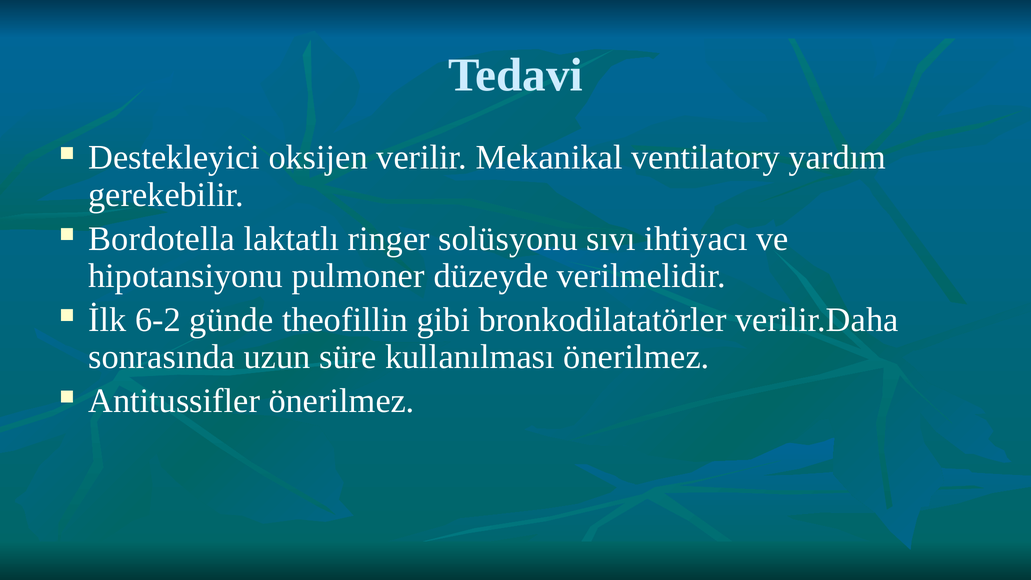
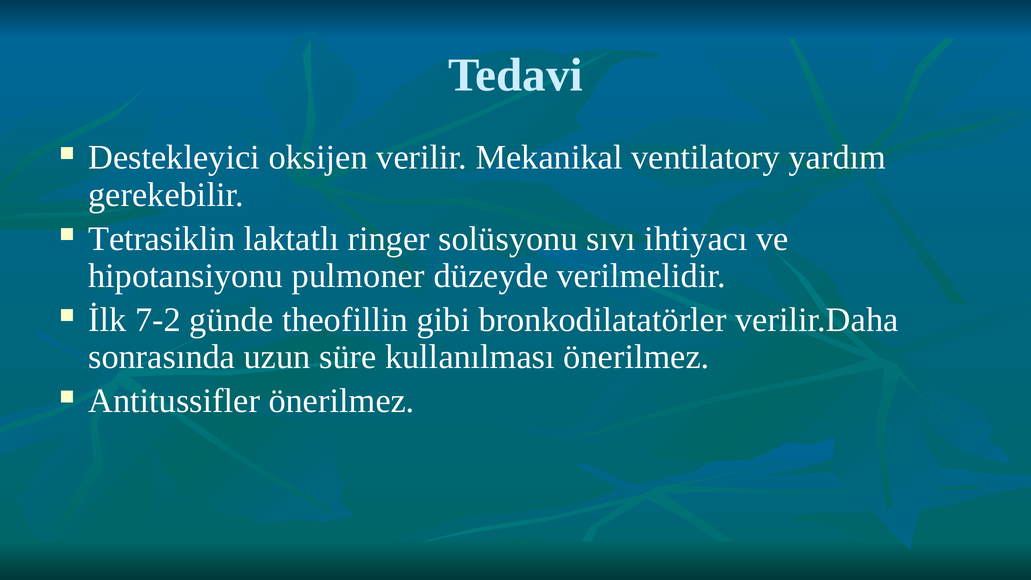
Bordotella: Bordotella -> Tetrasiklin
6-2: 6-2 -> 7-2
